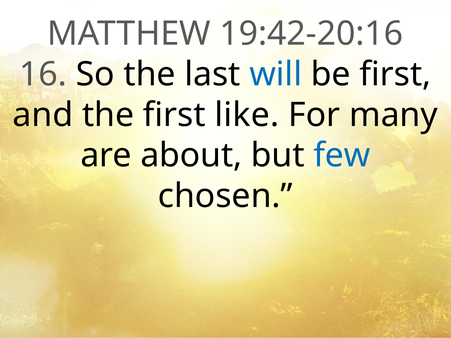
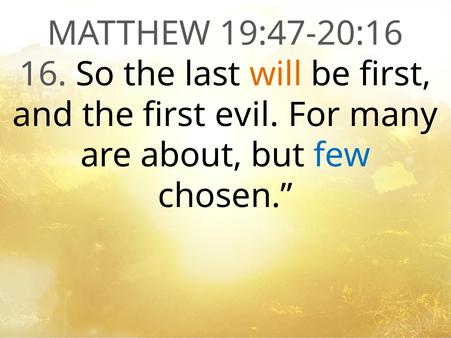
19:42-20:16: 19:42-20:16 -> 19:47-20:16
will colour: blue -> orange
like: like -> evil
